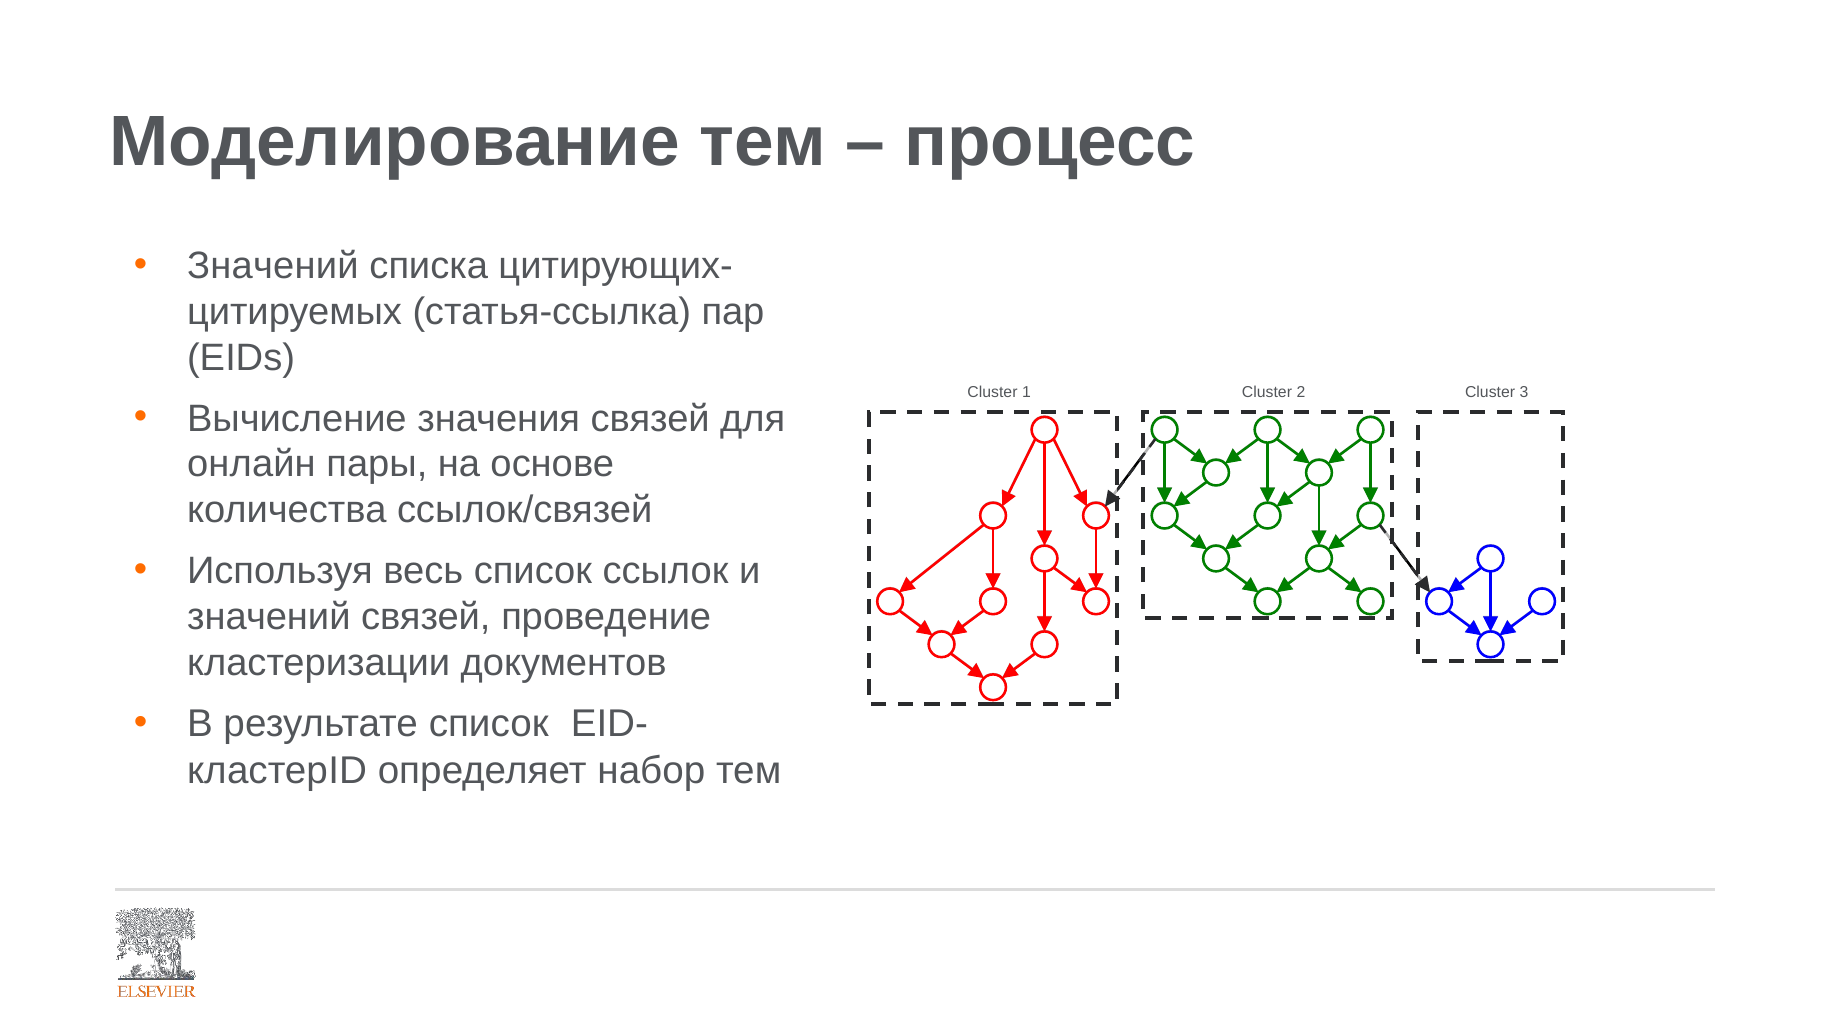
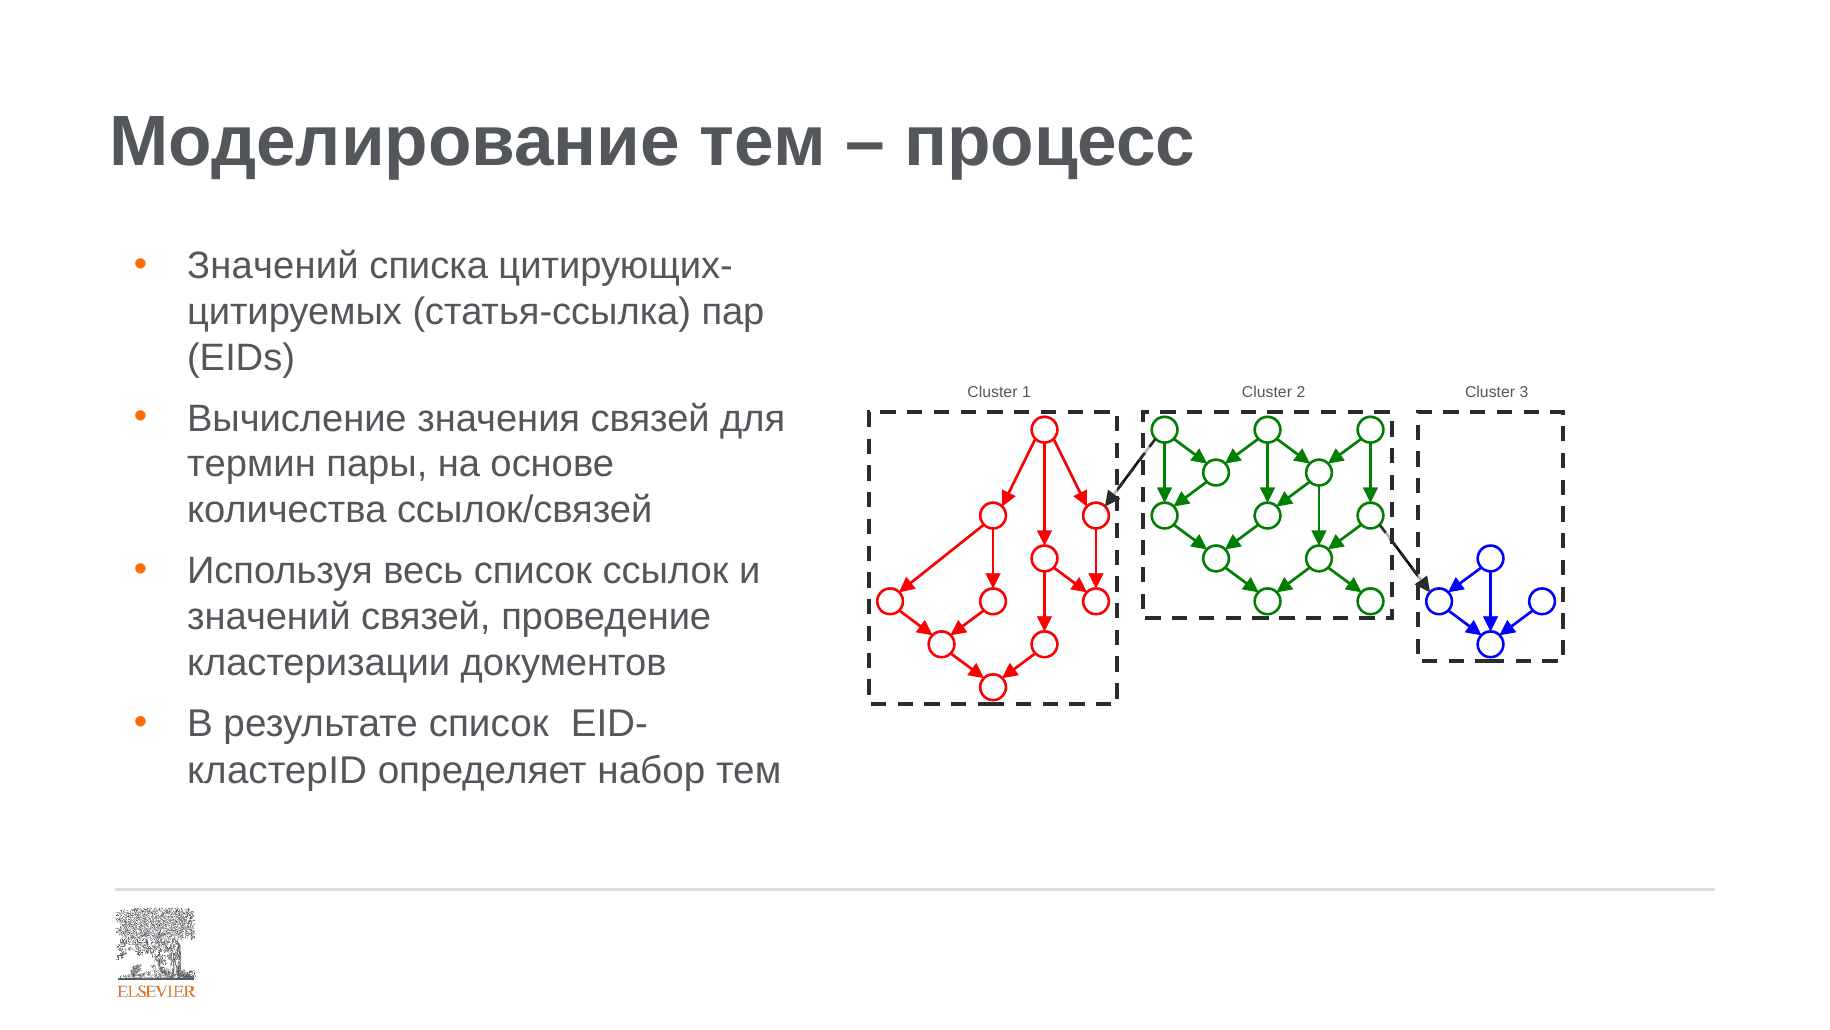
онлайн: онлайн -> термин
